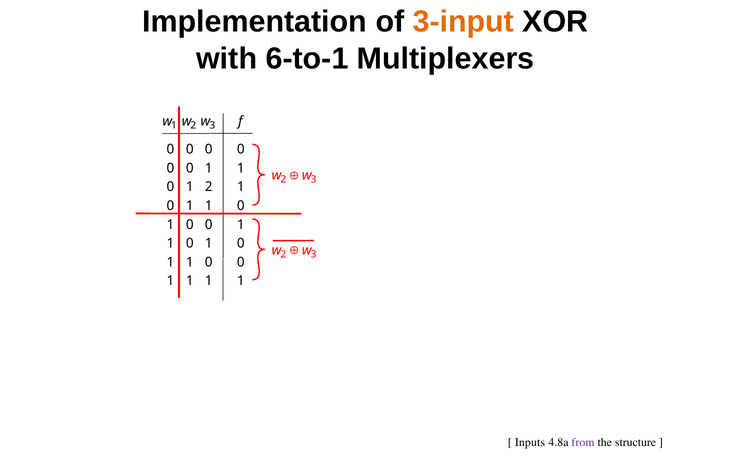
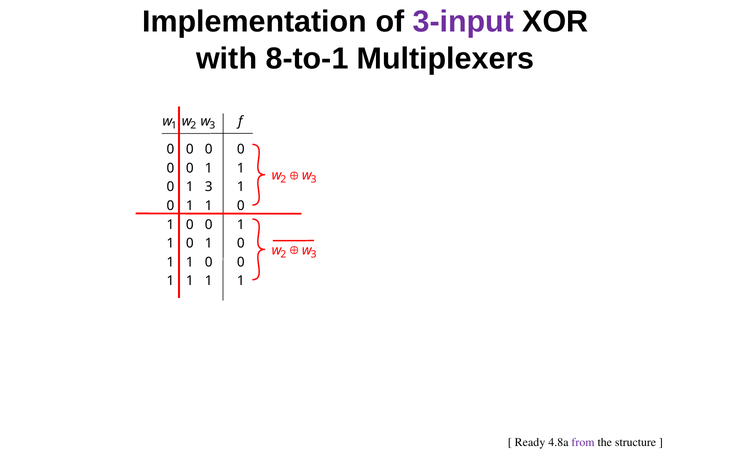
3-input colour: orange -> purple
6-to-1: 6-to-1 -> 8-to-1
1 2: 2 -> 3
Inputs: Inputs -> Ready
